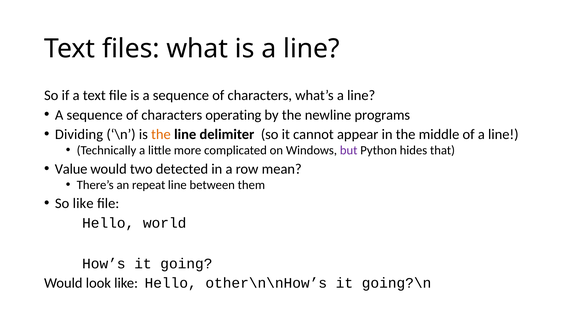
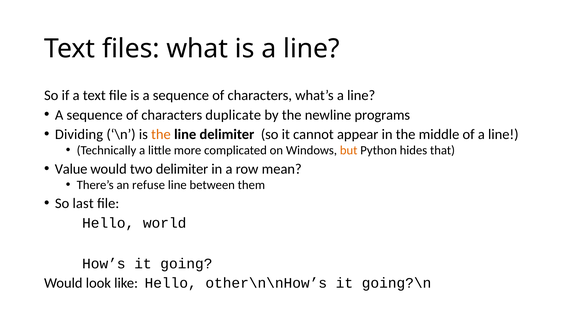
operating: operating -> duplicate
but colour: purple -> orange
two detected: detected -> delimiter
repeat: repeat -> refuse
So like: like -> last
